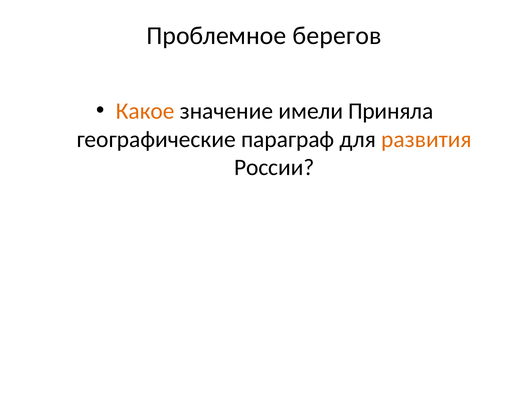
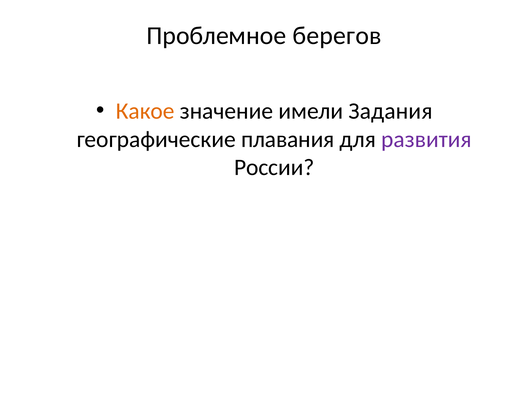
Приняла: Приняла -> Задания
параграф: параграф -> плавания
развития colour: orange -> purple
